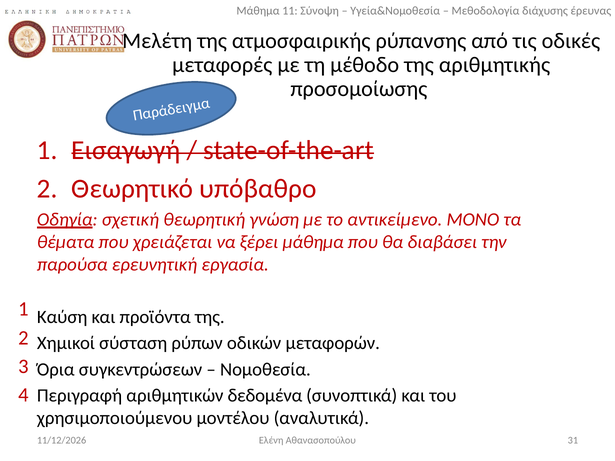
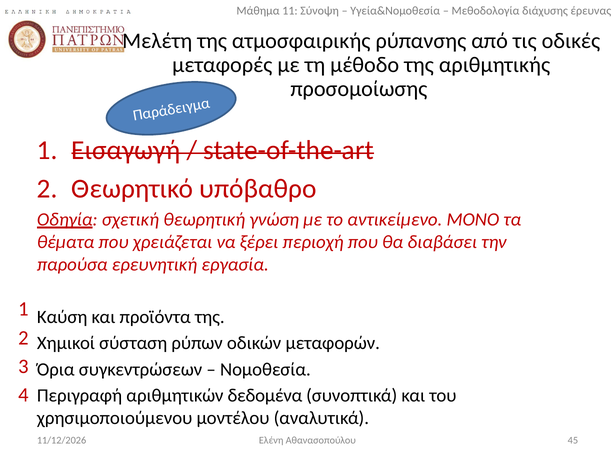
ξέρει μάθημα: μάθημα -> περιοχή
31: 31 -> 45
